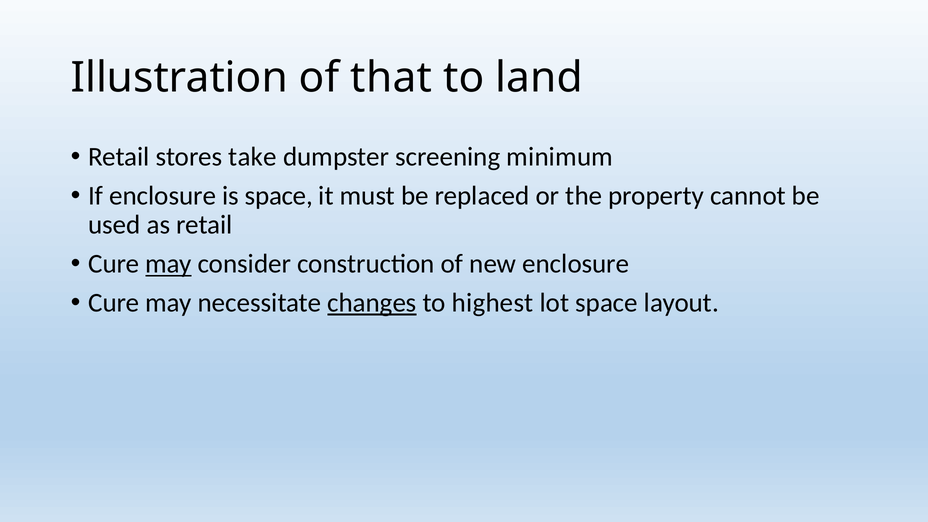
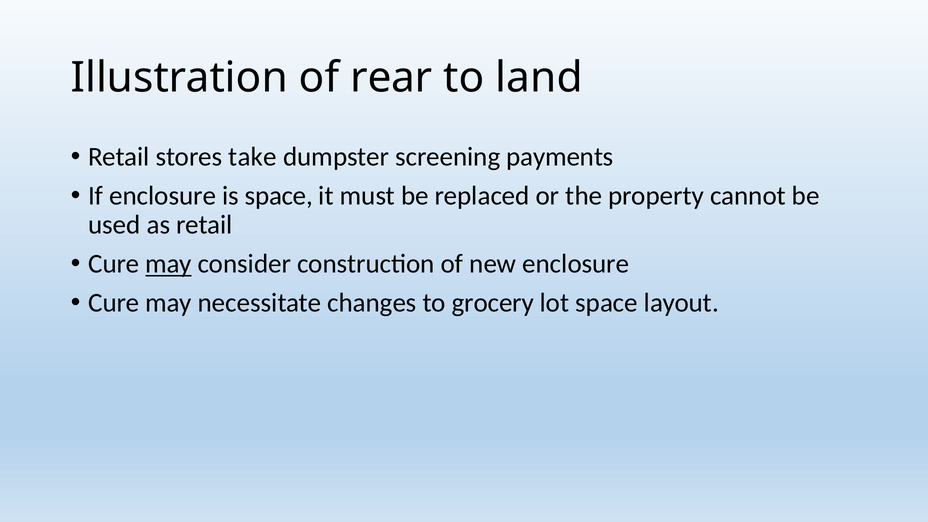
that: that -> rear
minimum: minimum -> payments
changes underline: present -> none
highest: highest -> grocery
